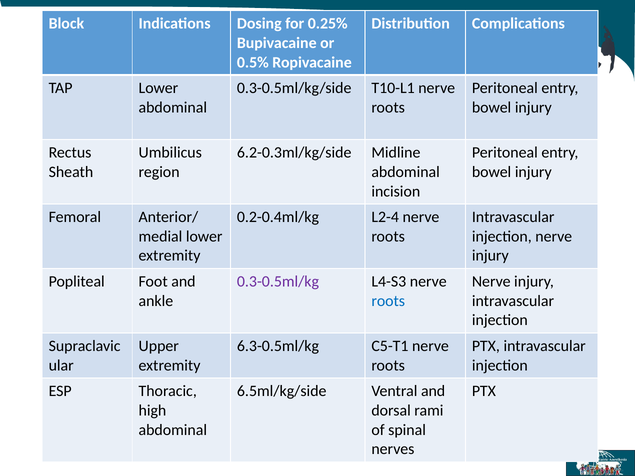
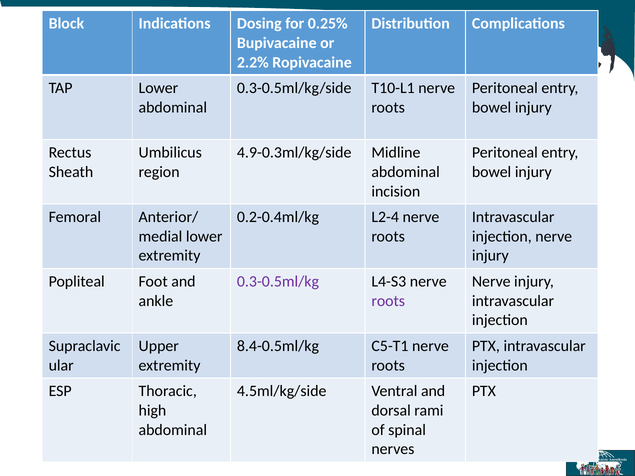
0.5%: 0.5% -> 2.2%
6.2-0.3ml/kg/side: 6.2-0.3ml/kg/side -> 4.9-0.3ml/kg/side
roots at (388, 301) colour: blue -> purple
6.3-0.5ml/kg: 6.3-0.5ml/kg -> 8.4-0.5ml/kg
6.5ml/kg/side: 6.5ml/kg/side -> 4.5ml/kg/side
